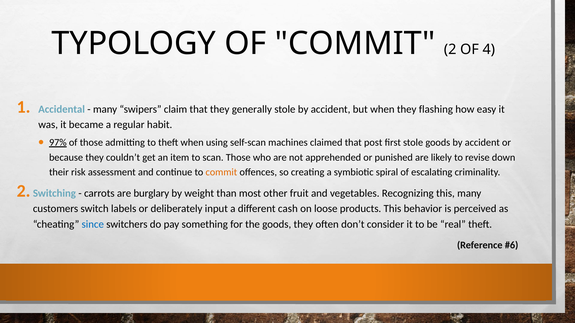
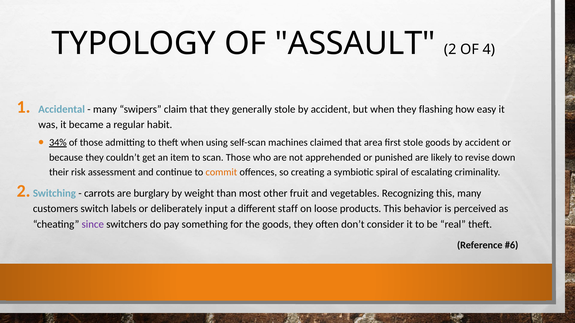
OF COMMIT: COMMIT -> ASSAULT
97%: 97% -> 34%
post: post -> area
cash: cash -> staff
since colour: blue -> purple
